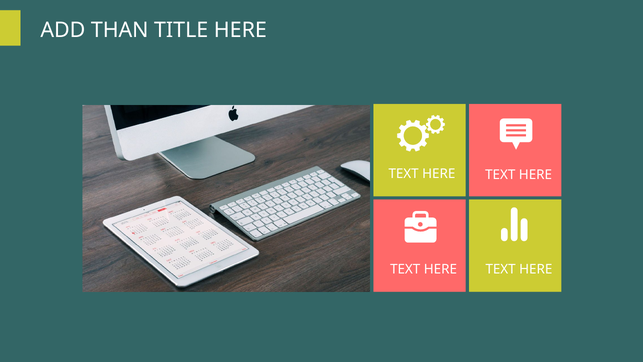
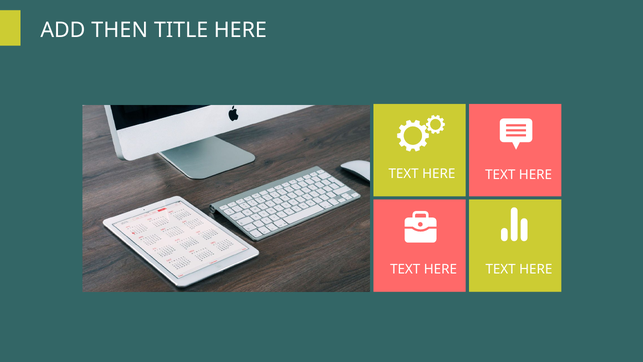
THAN: THAN -> THEN
